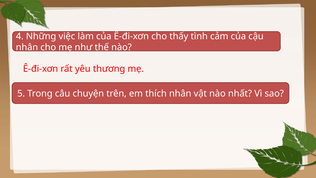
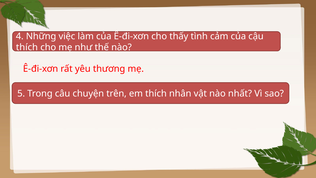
nhân at (27, 47): nhân -> thích
